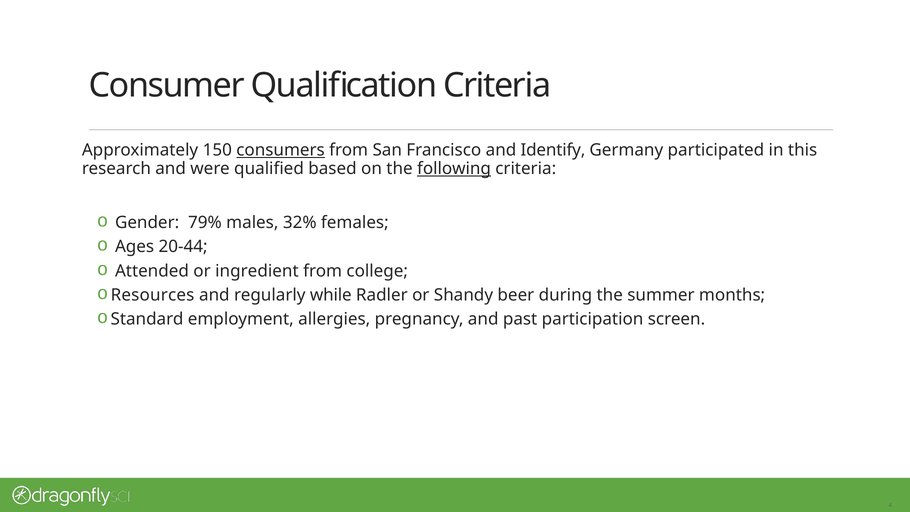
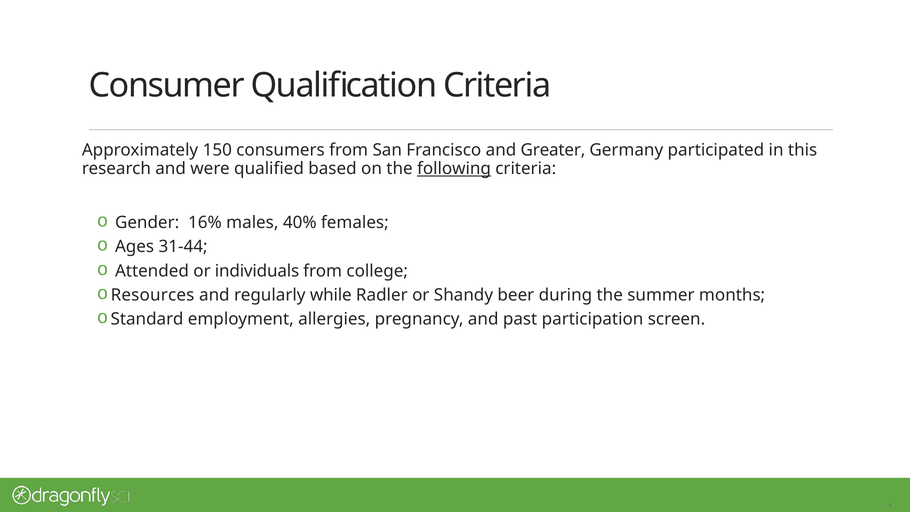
consumers underline: present -> none
Identify: Identify -> Greater
79%: 79% -> 16%
32%: 32% -> 40%
20-44: 20-44 -> 31-44
ingredient: ingredient -> individuals
